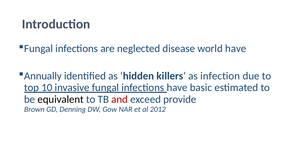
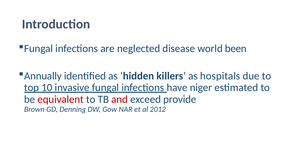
world have: have -> been
infection: infection -> hospitals
basic: basic -> niger
equivalent colour: black -> red
